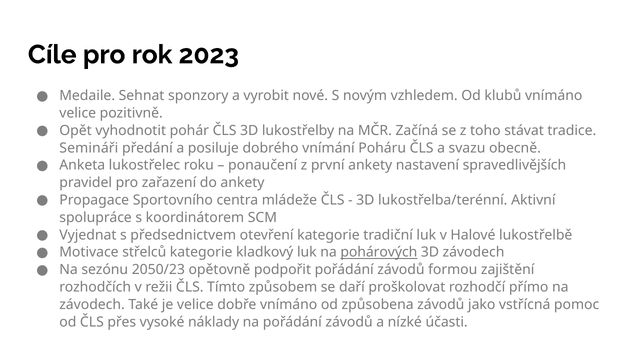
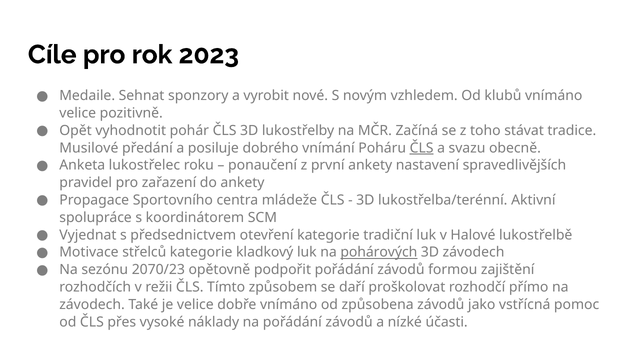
Semináři: Semináři -> Musilové
ČLS at (422, 148) underline: none -> present
2050/23: 2050/23 -> 2070/23
